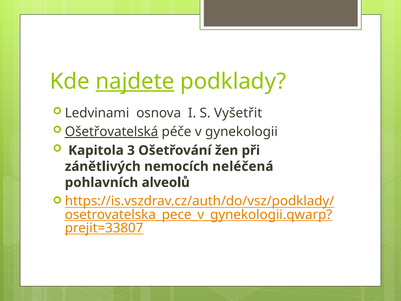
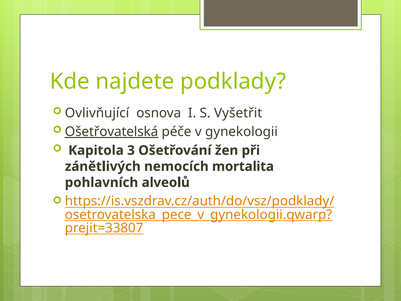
najdete underline: present -> none
Ledvinami: Ledvinami -> Ovlivňující
neléčená: neléčená -> mortalita
